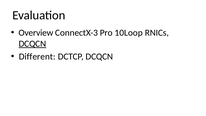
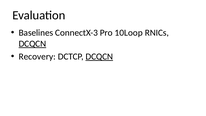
Overview: Overview -> Baselines
Different: Different -> Recovery
DCQCN at (99, 56) underline: none -> present
